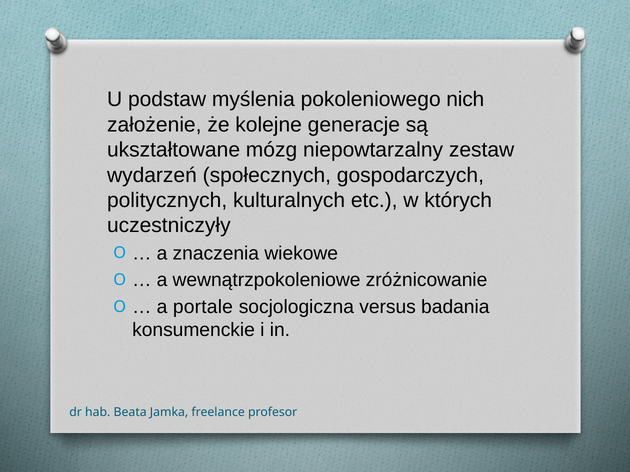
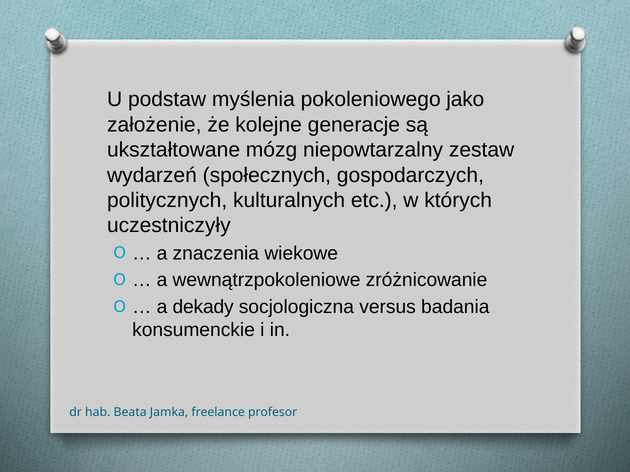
nich: nich -> jako
portale: portale -> dekady
